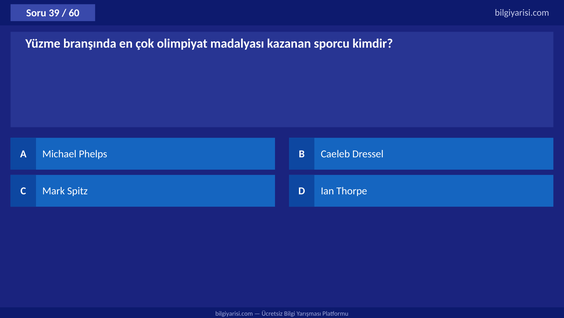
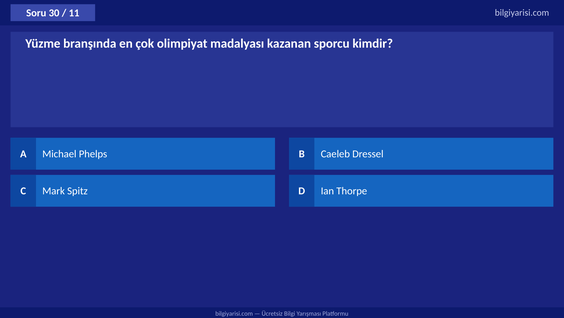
39: 39 -> 30
60: 60 -> 11
